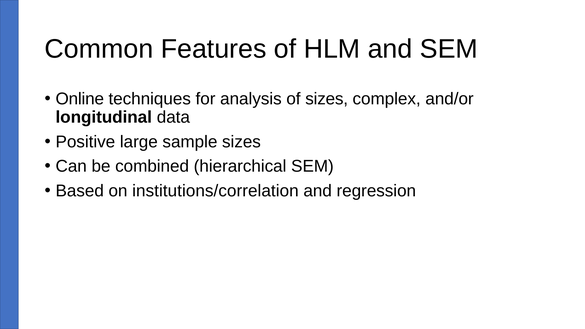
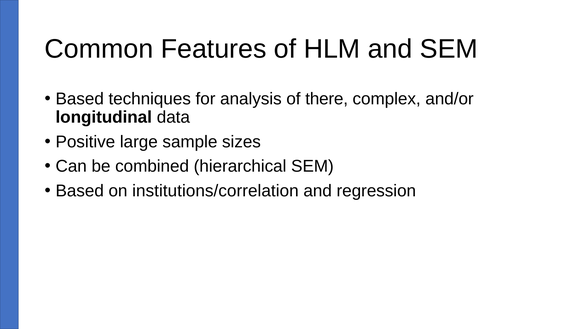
Online at (80, 99): Online -> Based
of sizes: sizes -> there
